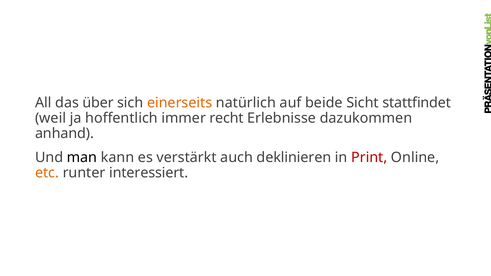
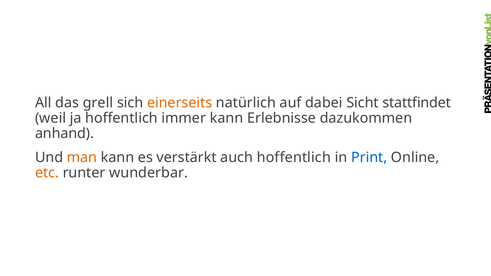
über: über -> grell
beide: beide -> dabei
immer recht: recht -> kann
man colour: black -> orange
auch deklinieren: deklinieren -> hoffentlich
Print colour: red -> blue
interessiert: interessiert -> wunderbar
